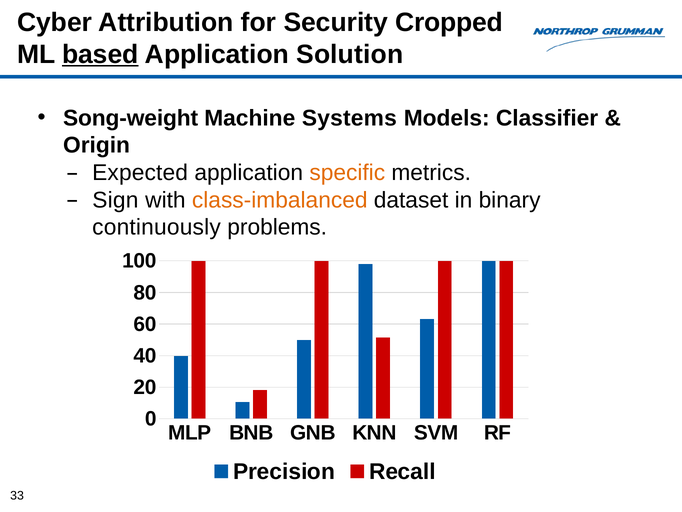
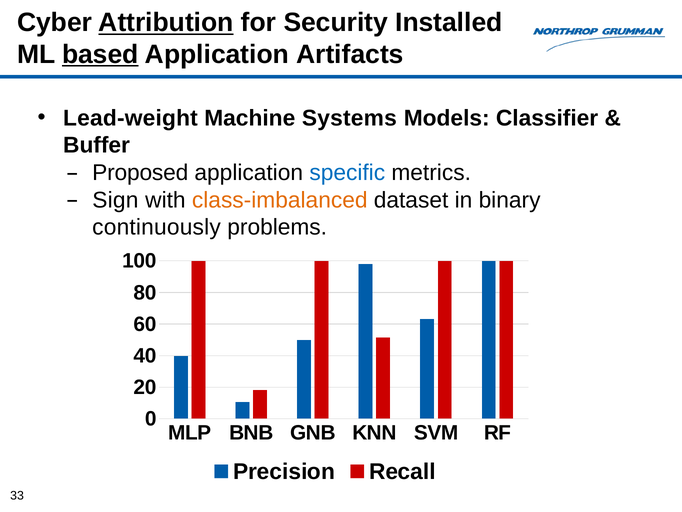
Attribution underline: none -> present
Cropped: Cropped -> Installed
Solution: Solution -> Artifacts
Song-weight: Song-weight -> Lead-weight
Origin: Origin -> Buffer
Expected: Expected -> Proposed
specific colour: orange -> blue
